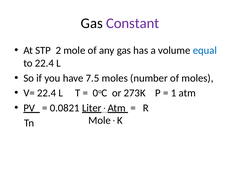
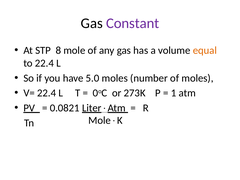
2: 2 -> 8
equal colour: blue -> orange
7.5: 7.5 -> 5.0
